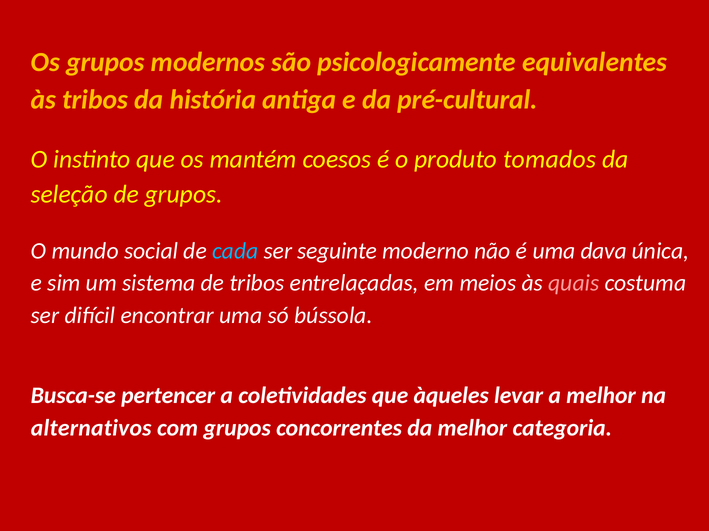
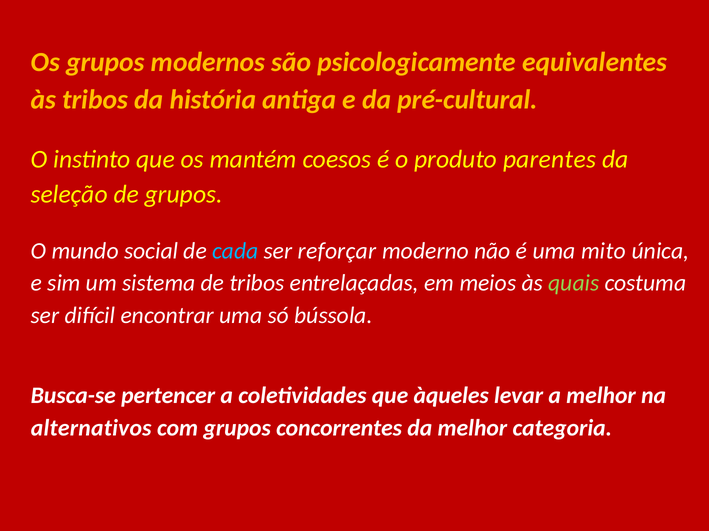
tomados: tomados -> parentes
seguinte: seguinte -> reforçar
dava: dava -> mito
quais colour: pink -> light green
